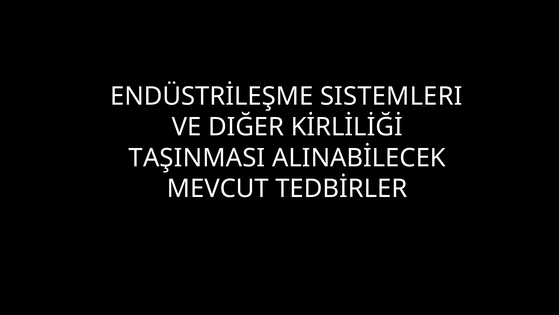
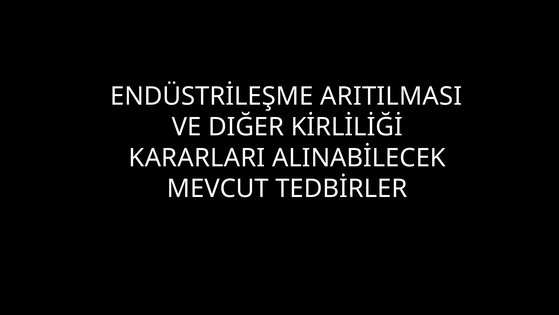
SISTEMLERI: SISTEMLERI -> ARITILMASI
TAŞINMASI: TAŞINMASI -> KARARLARI
